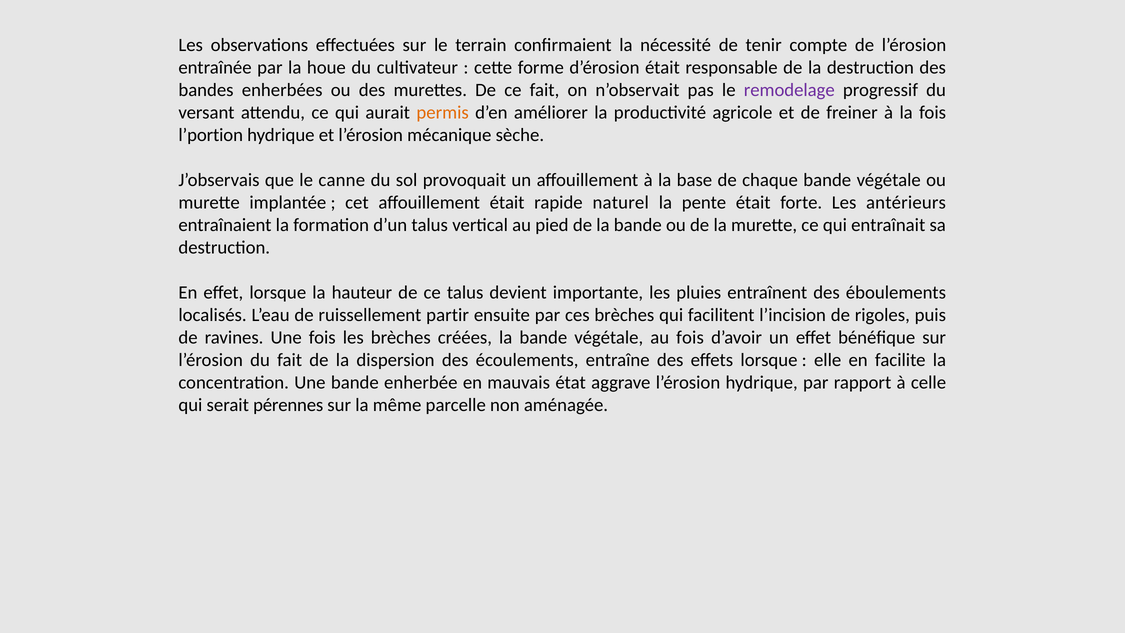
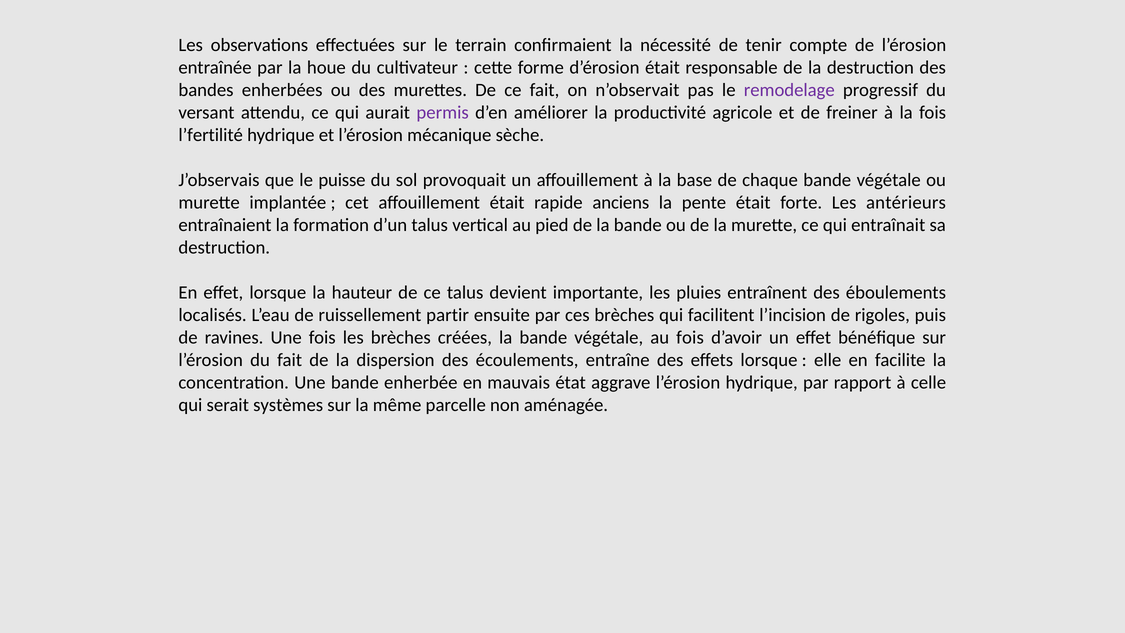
permis colour: orange -> purple
l’portion: l’portion -> l’fertilité
canne: canne -> puisse
naturel: naturel -> anciens
pérennes: pérennes -> systèmes
